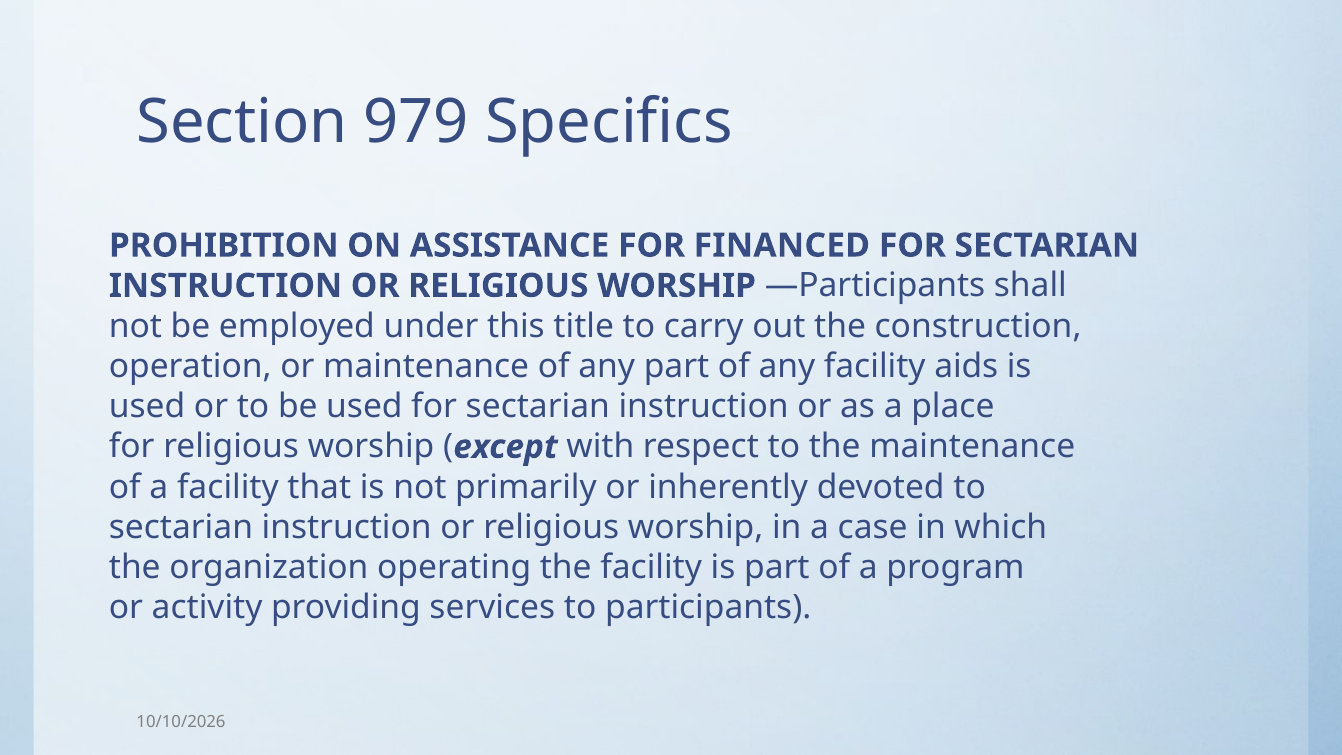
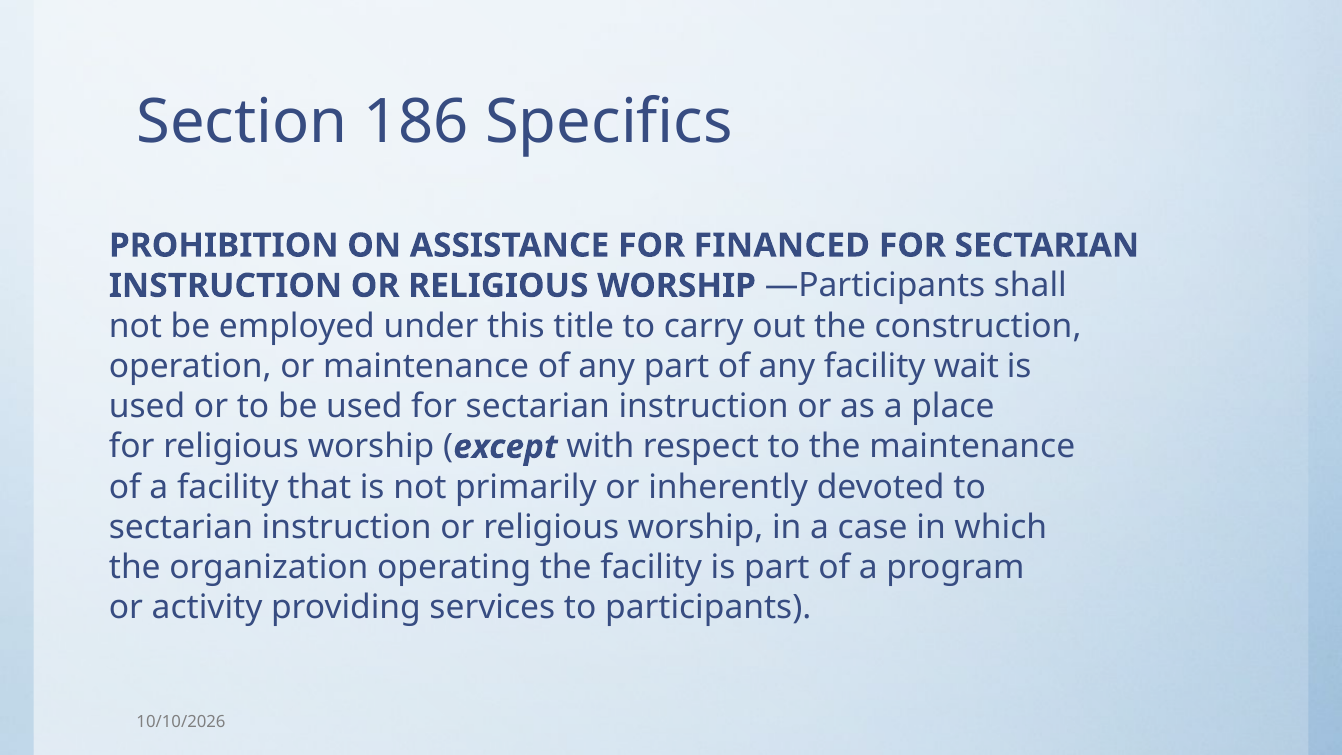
979: 979 -> 186
aids: aids -> wait
